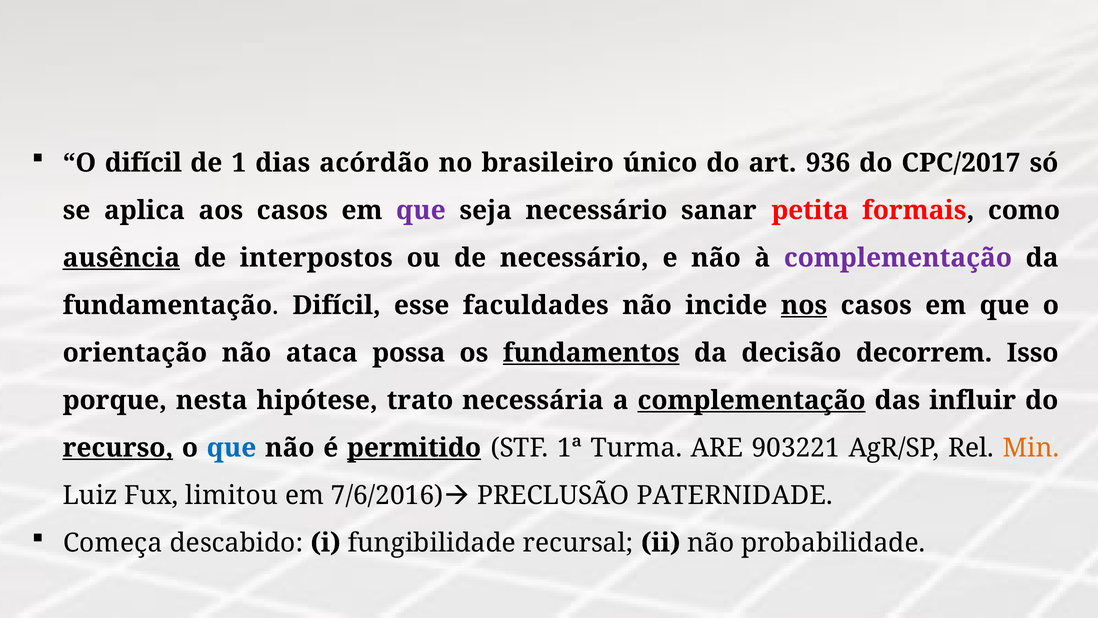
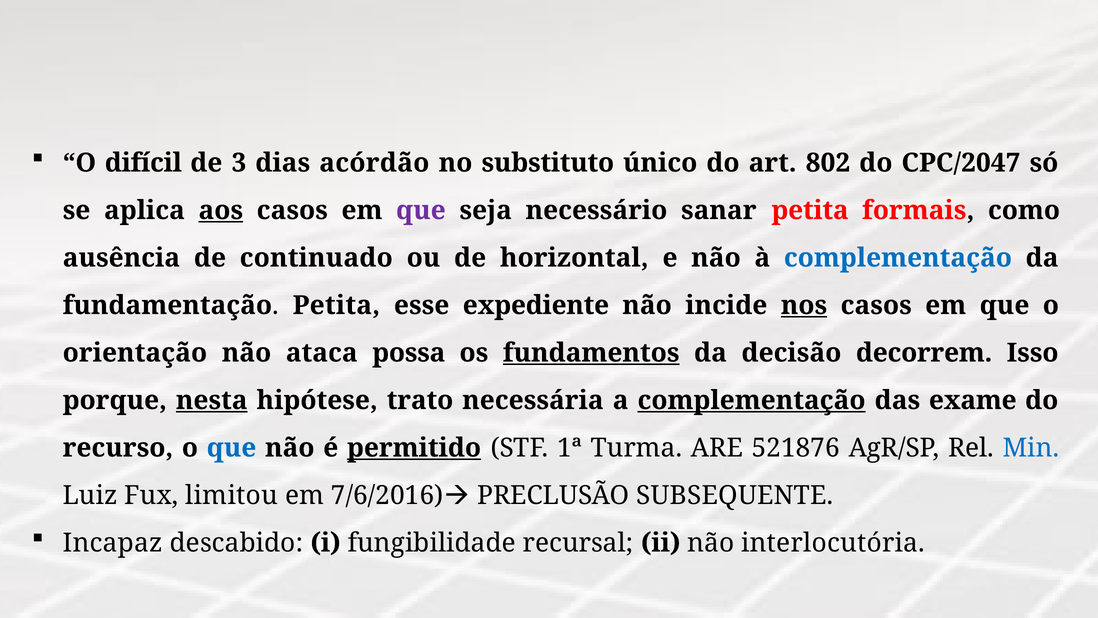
1: 1 -> 3
brasileiro: brasileiro -> substituto
936: 936 -> 802
CPC/2017: CPC/2017 -> CPC/2047
aos underline: none -> present
ausência underline: present -> none
interpostos: interpostos -> continuado
de necessário: necessário -> horizontal
complementação at (898, 258) colour: purple -> blue
fundamentação Difícil: Difícil -> Petita
faculdades: faculdades -> expediente
nesta underline: none -> present
influir: influir -> exame
recurso underline: present -> none
903221: 903221 -> 521876
Min colour: orange -> blue
PATERNIDADE: PATERNIDADE -> SUBSEQUENTE
Começa: Começa -> Incapaz
probabilidade: probabilidade -> interlocutória
